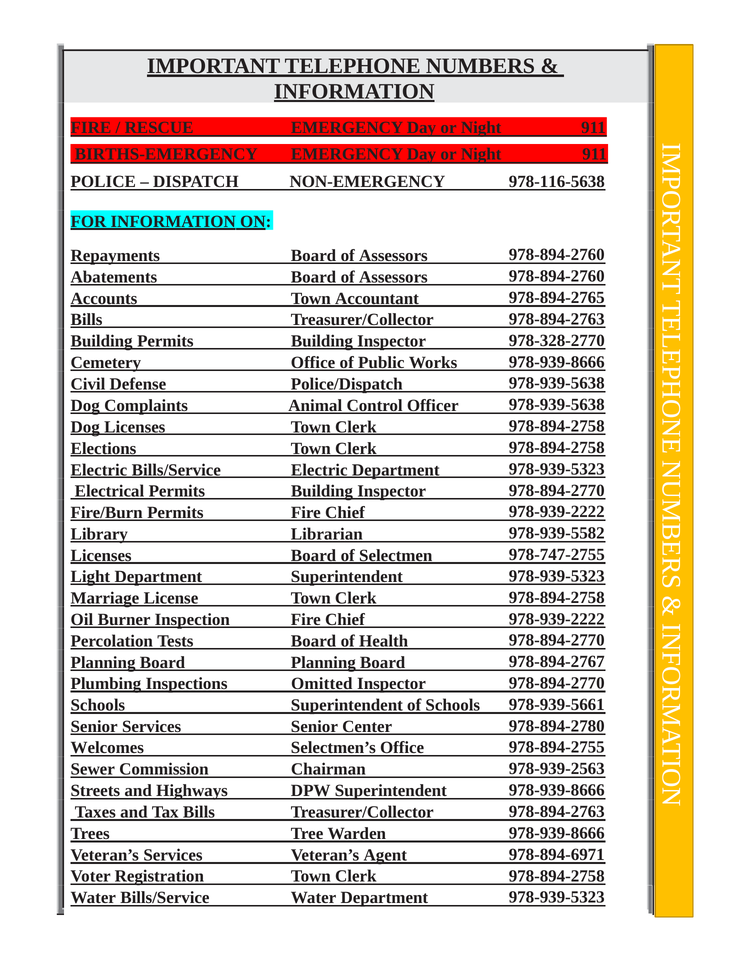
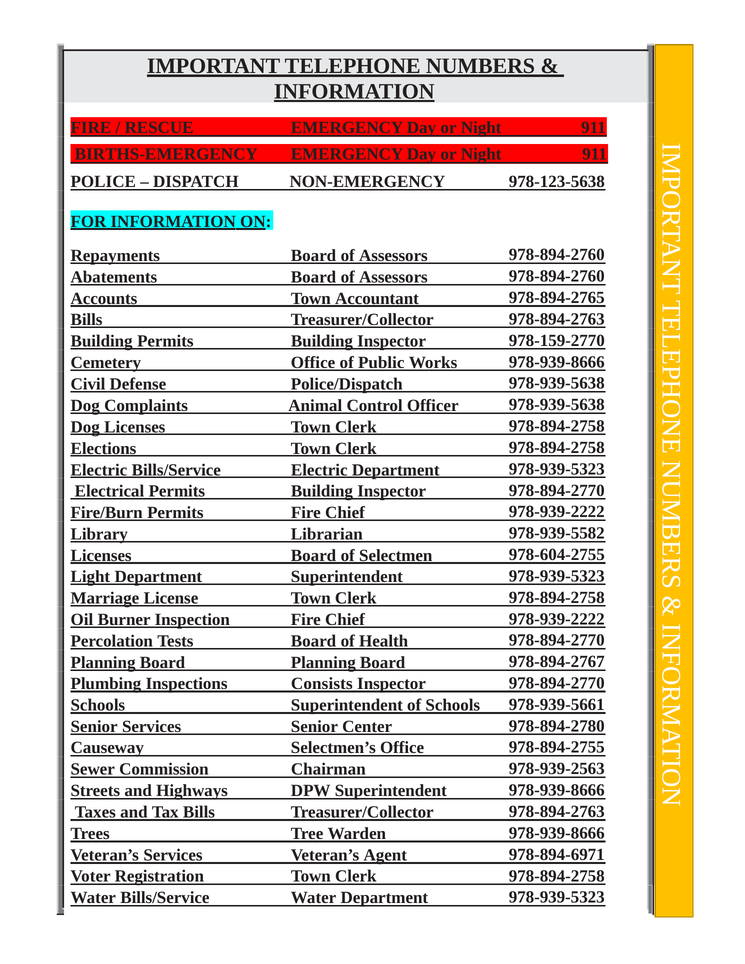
978-116-5638: 978-116-5638 -> 978-123-5638
978-328-2770: 978-328-2770 -> 978-159-2770
978-747-2755: 978-747-2755 -> 978-604-2755
Omitted: Omitted -> Consists
Welcomes: Welcomes -> Causeway
